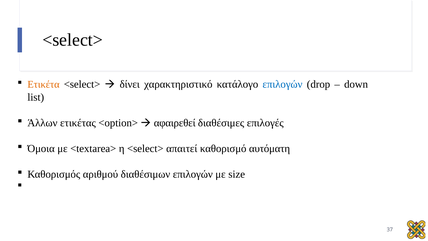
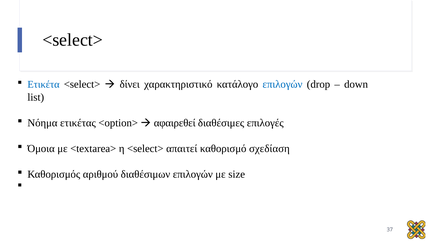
Ετικέτα colour: orange -> blue
Άλλων: Άλλων -> Νόημα
αυτόματη: αυτόματη -> σχεδίαση
